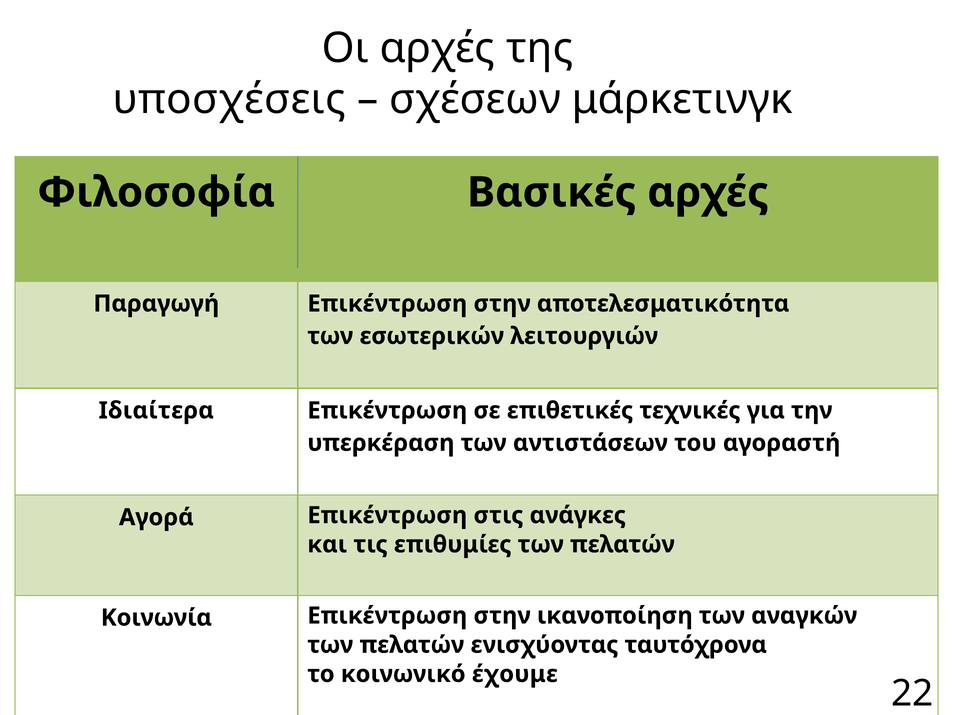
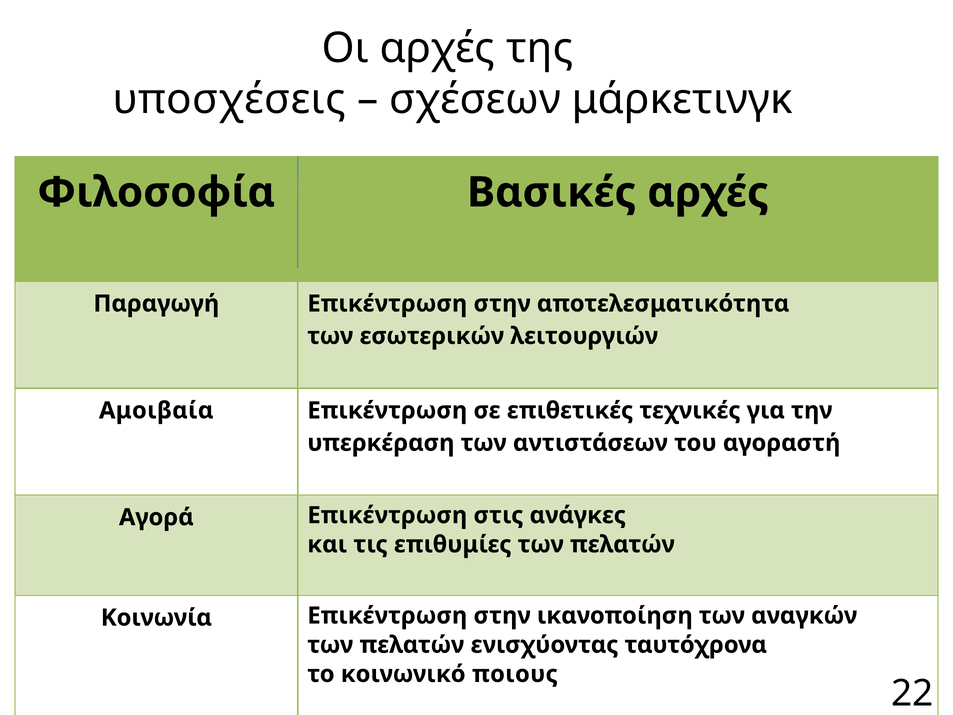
Ιδιαίτερα: Ιδιαίτερα -> Αμοιβαία
έχουμε: έχουμε -> ποιους
